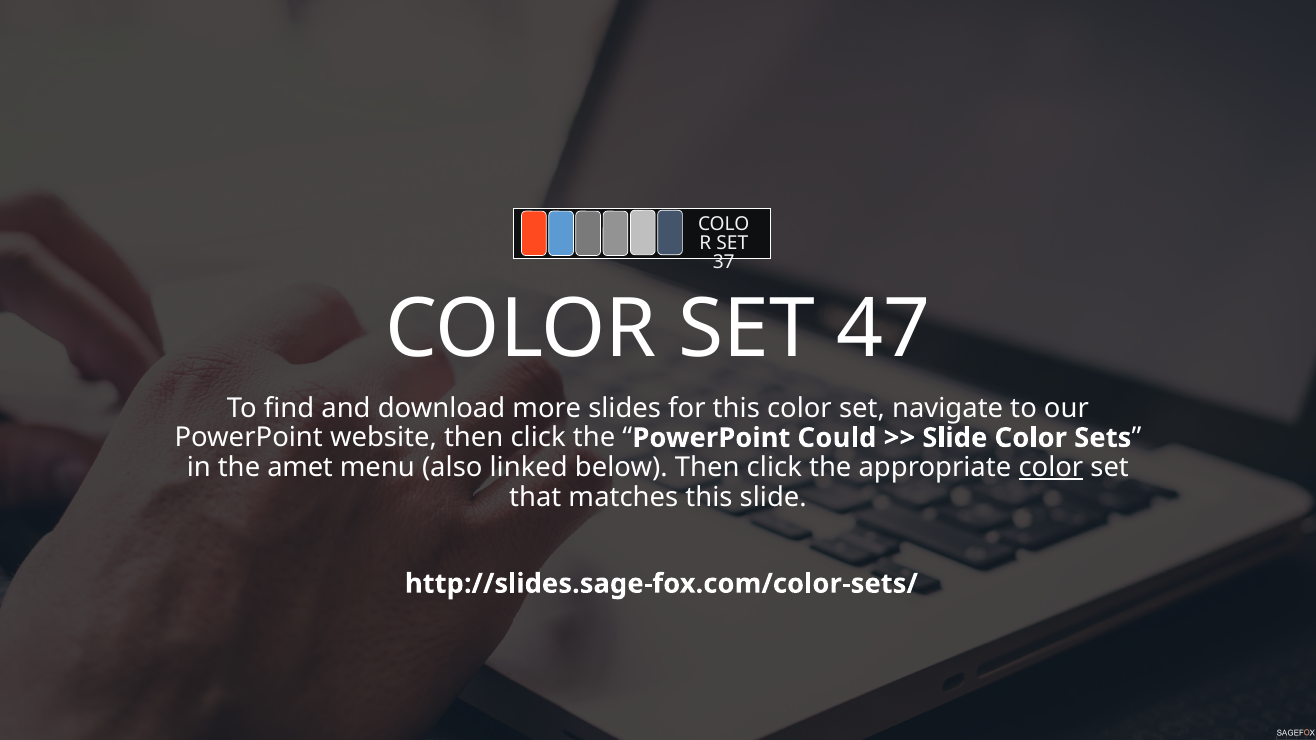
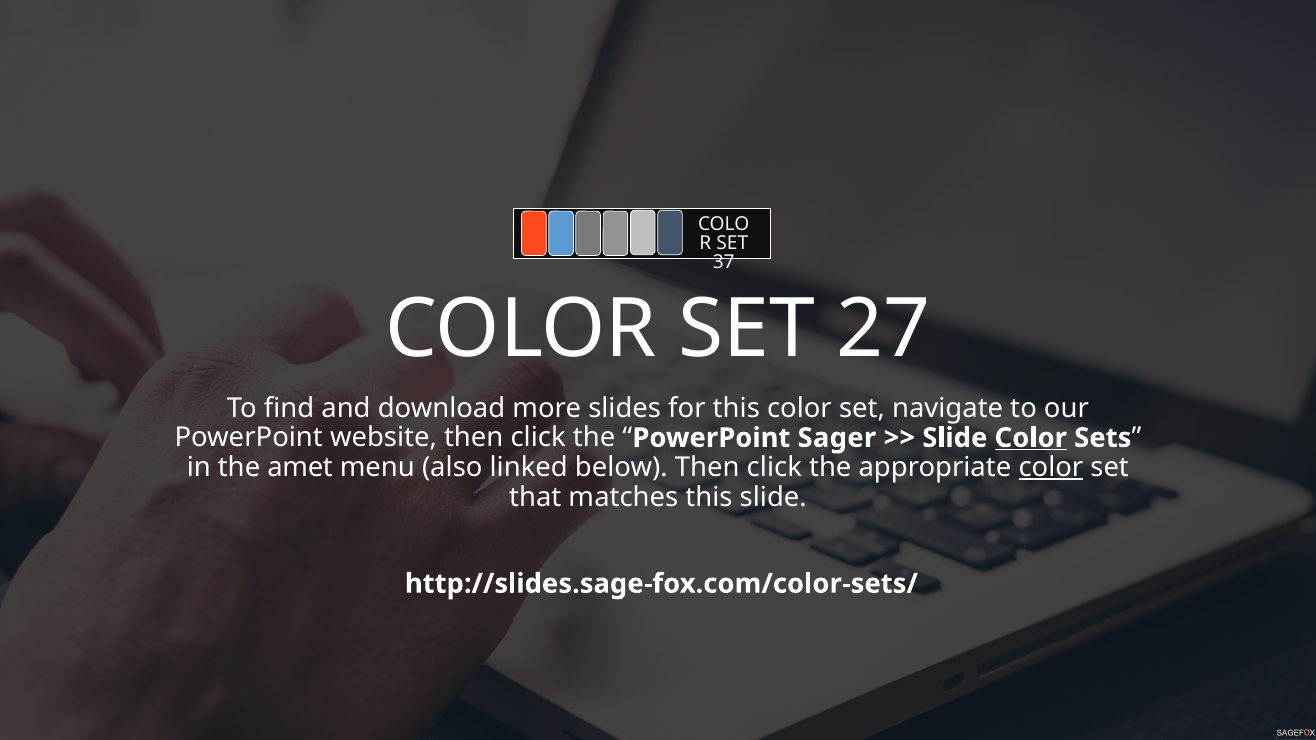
47: 47 -> 27
Could: Could -> Sager
Color at (1031, 438) underline: none -> present
